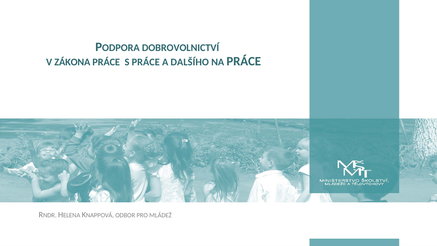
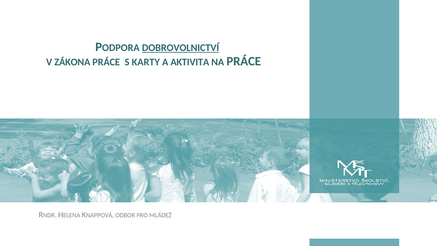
DOBROVOLNICTVÍ underline: none -> present
S PRÁCE: PRÁCE -> KARTY
DALŠÍHO: DALŠÍHO -> AKTIVITA
